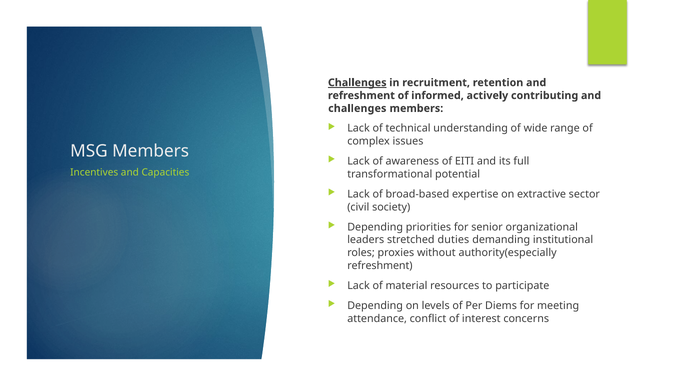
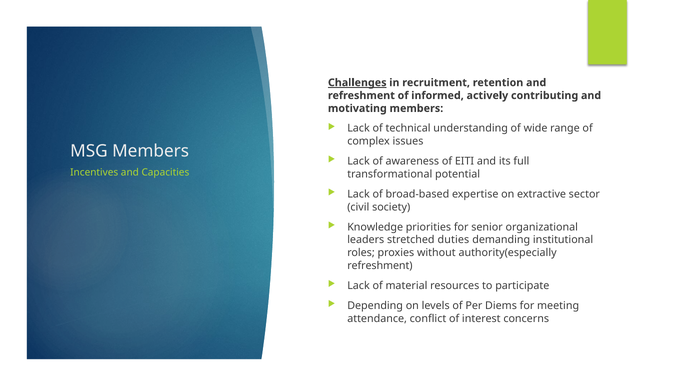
challenges at (357, 108): challenges -> motivating
Depending at (375, 227): Depending -> Knowledge
